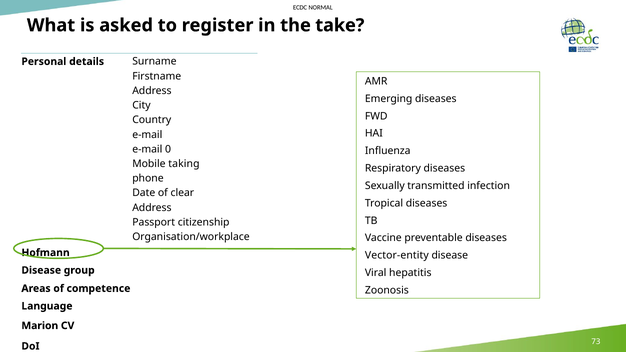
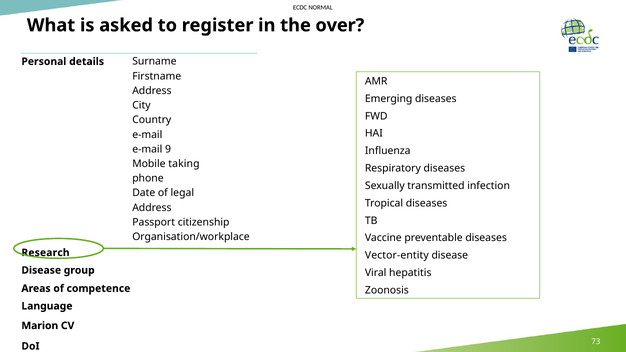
take: take -> over
0: 0 -> 9
clear: clear -> legal
Hofmann: Hofmann -> Research
